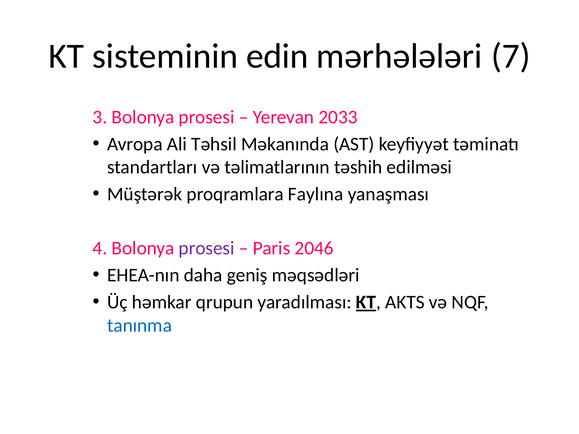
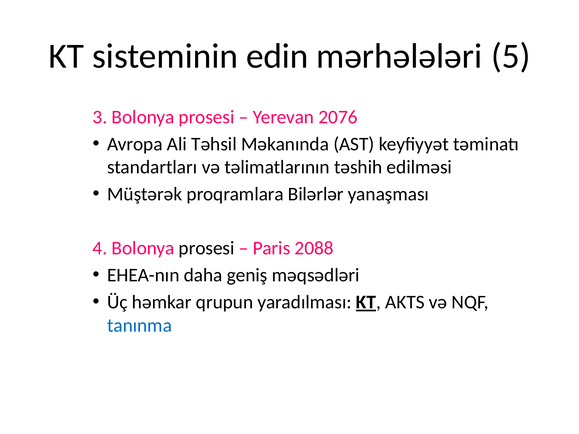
7: 7 -> 5
2033: 2033 -> 2076
Faylına: Faylına -> Bilərlər
prosesi at (207, 248) colour: purple -> black
2046: 2046 -> 2088
